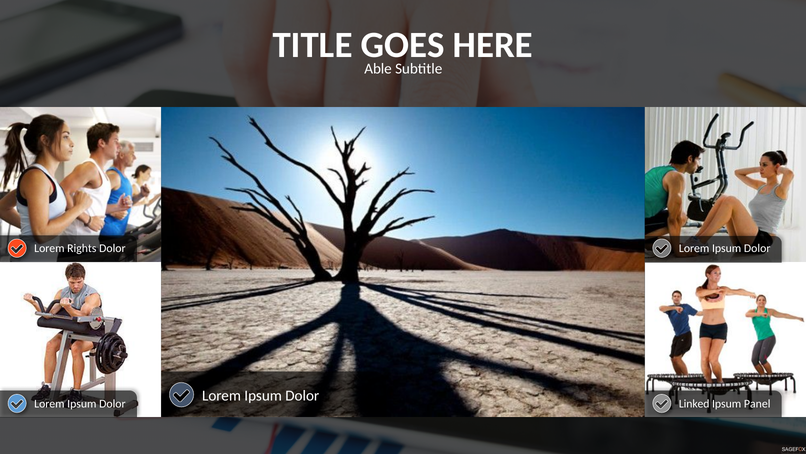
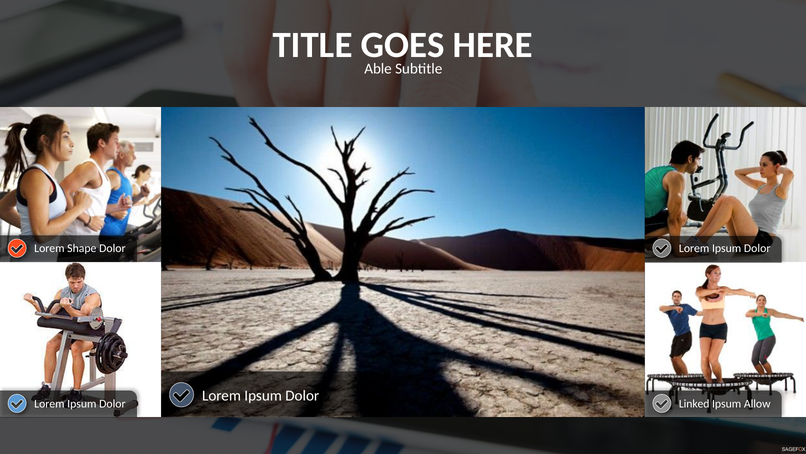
Rights: Rights -> Shape
Panel: Panel -> Allow
